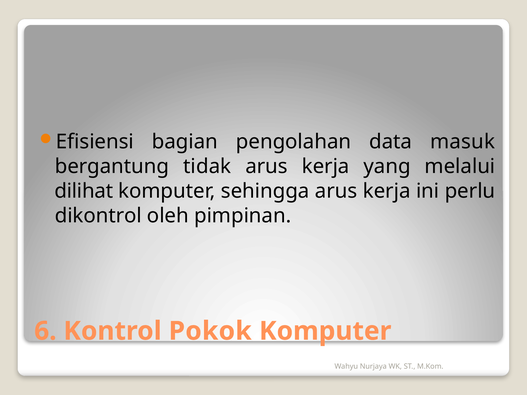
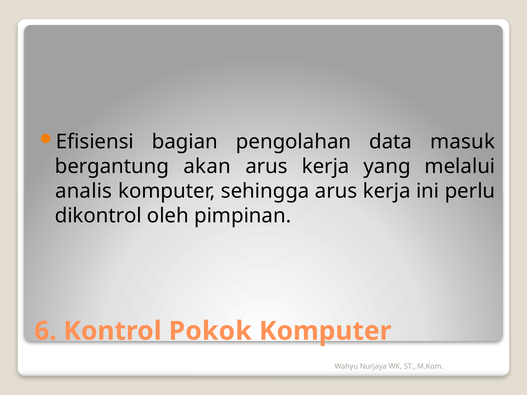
tidak: tidak -> akan
dilihat: dilihat -> analis
